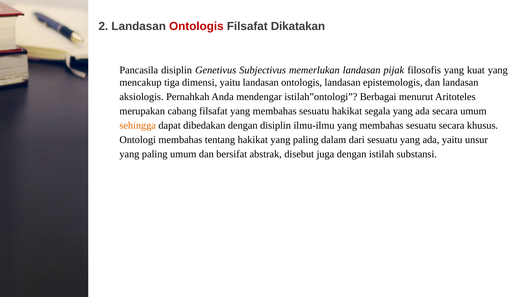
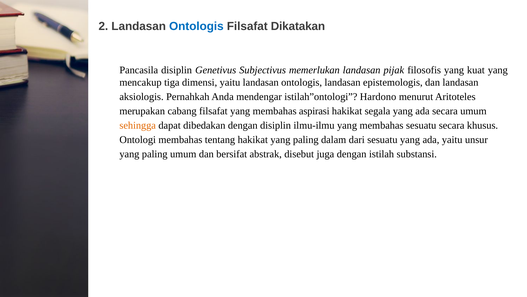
Ontologis at (196, 26) colour: red -> blue
Berbagai: Berbagai -> Hardono
filsafat yang membahas sesuatu: sesuatu -> aspirasi
